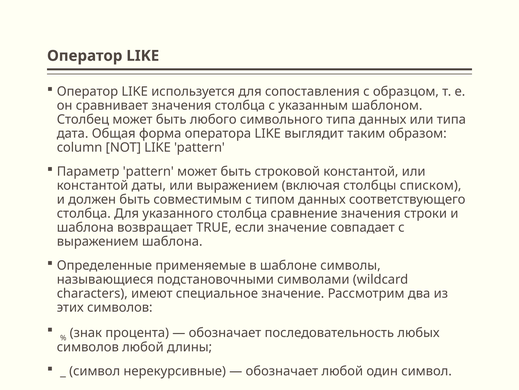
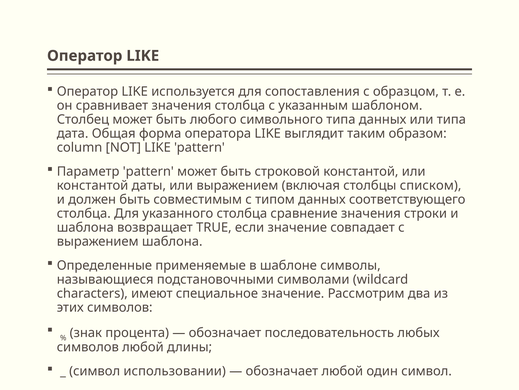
нерекурсивные: нерекурсивные -> использовании
